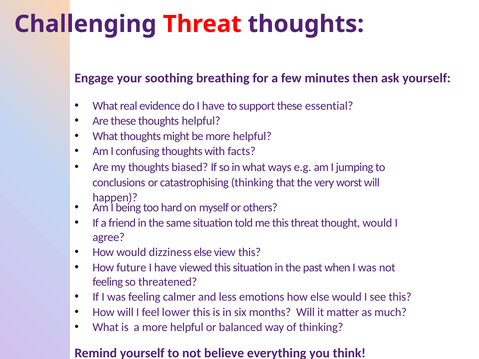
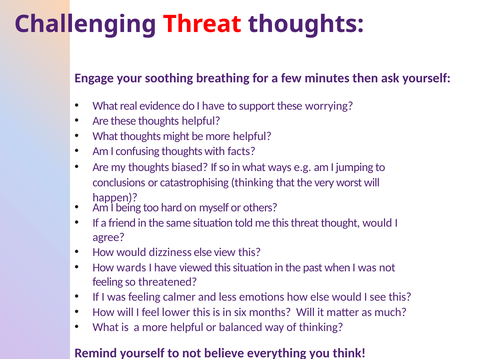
essential: essential -> worrying
future: future -> wards
